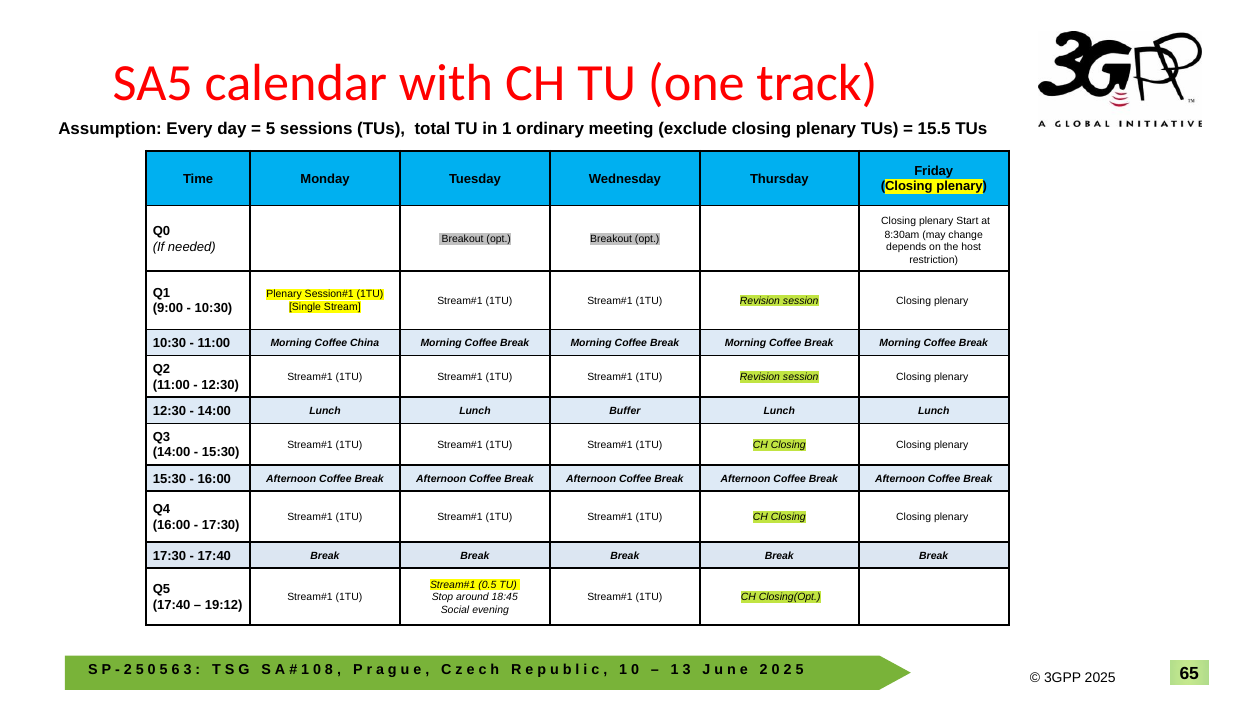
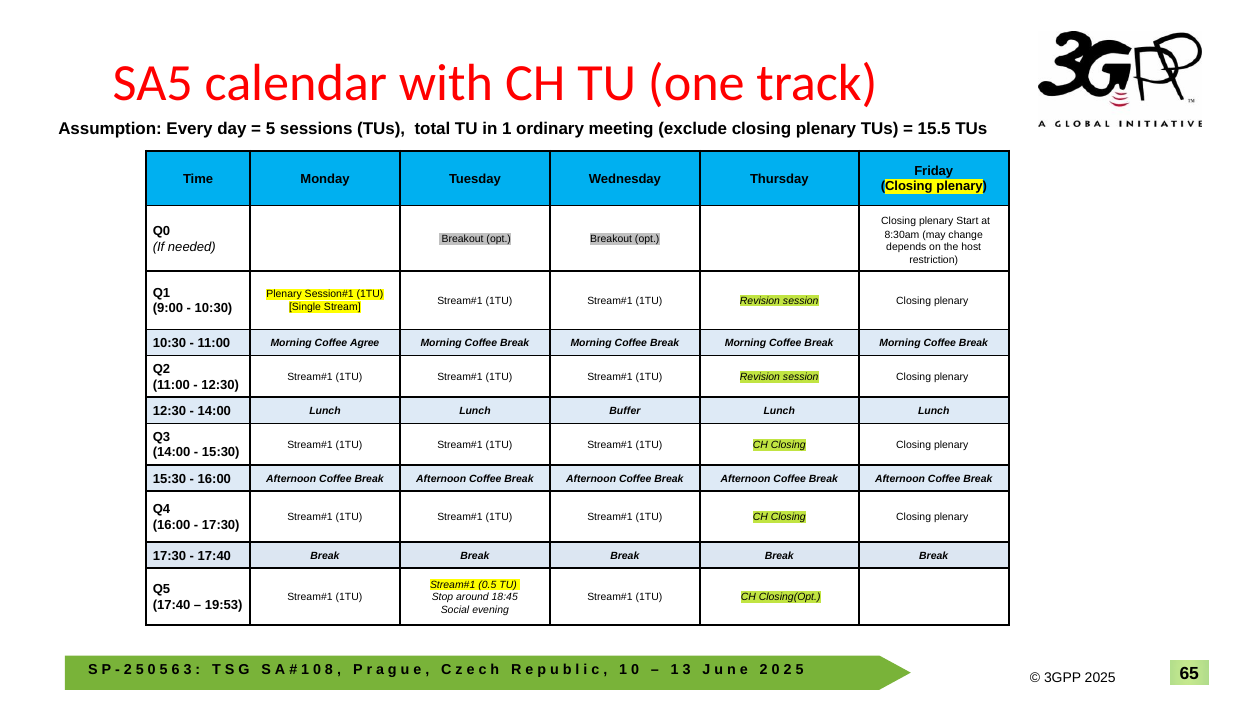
China: China -> Agree
19:12: 19:12 -> 19:53
